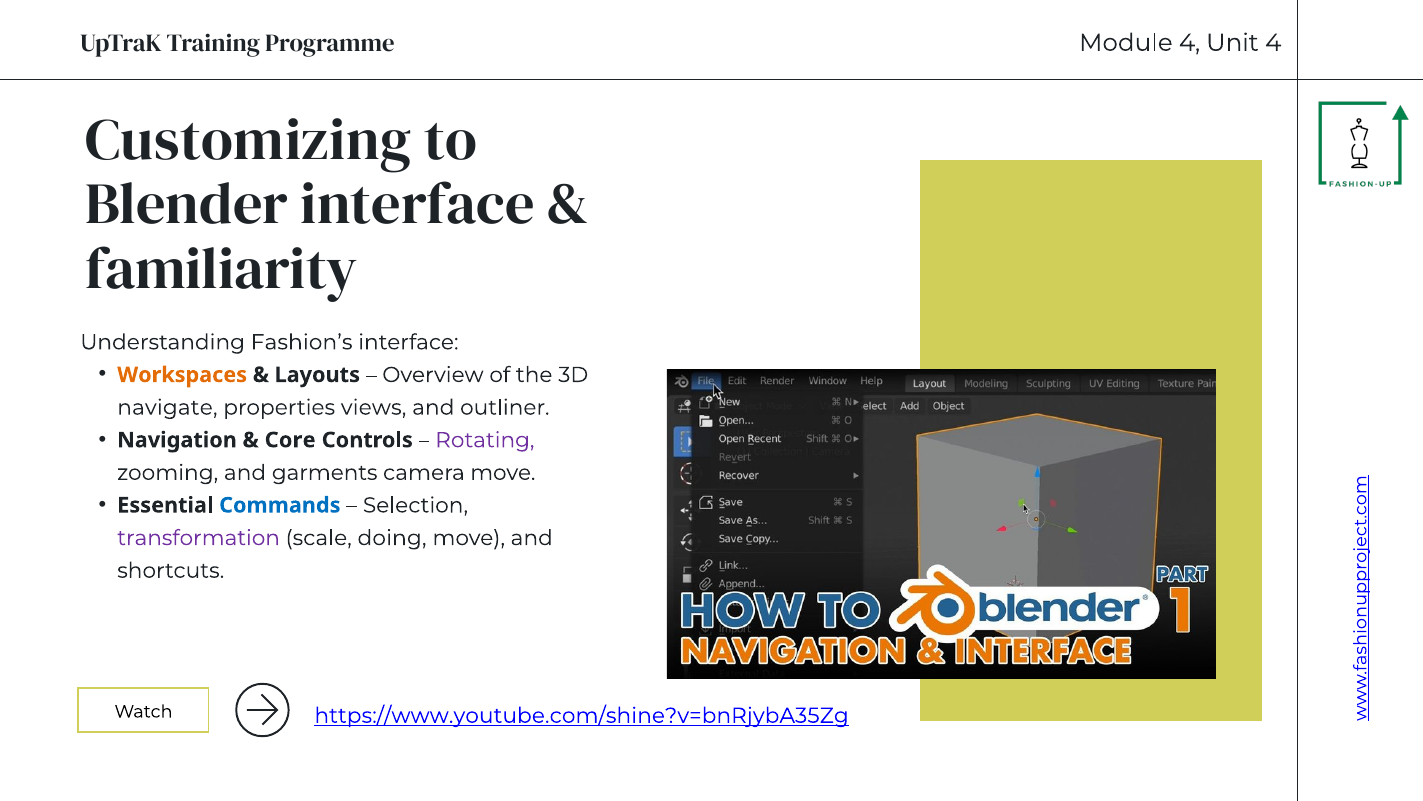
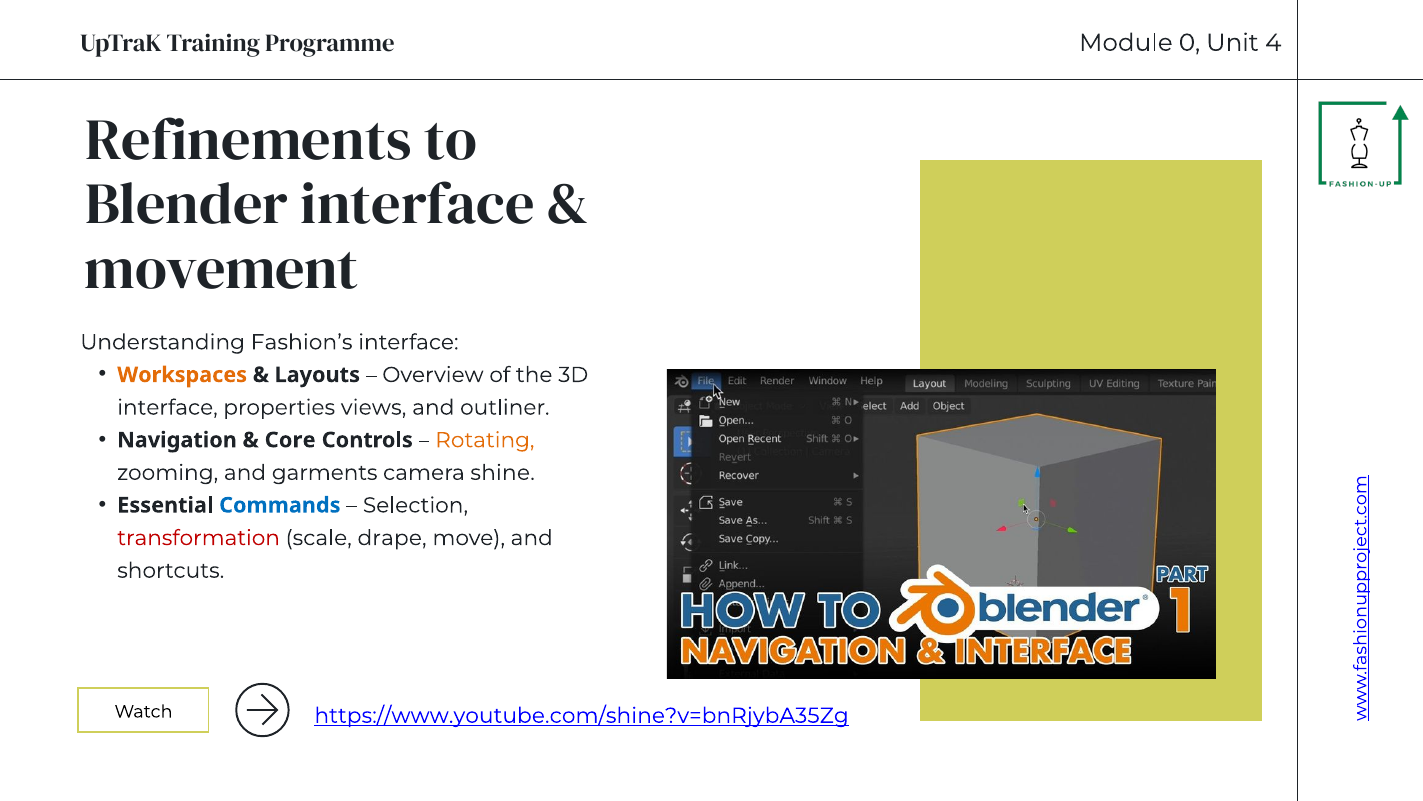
Module 4: 4 -> 0
Customizing: Customizing -> Refinements
familiarity: familiarity -> movement
navigate at (167, 407): navigate -> interface
Rotating colour: purple -> orange
camera move: move -> shine
transformation colour: purple -> red
doing: doing -> drape
